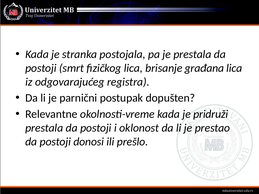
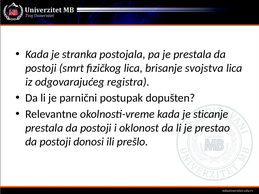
građana: građana -> svojstva
pridruži: pridruži -> sticanje
